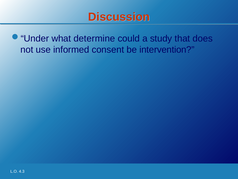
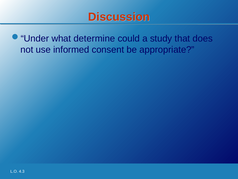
intervention: intervention -> appropriate
